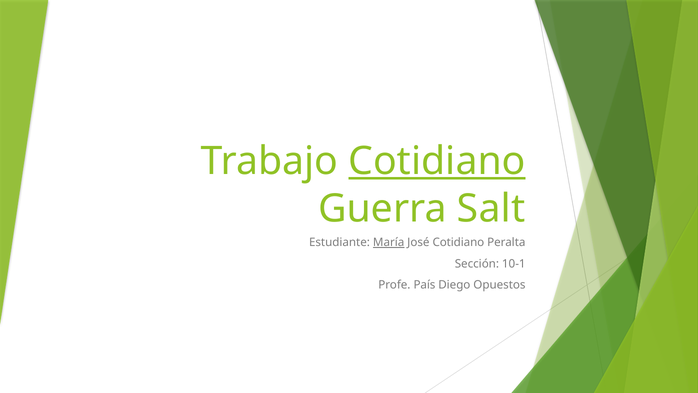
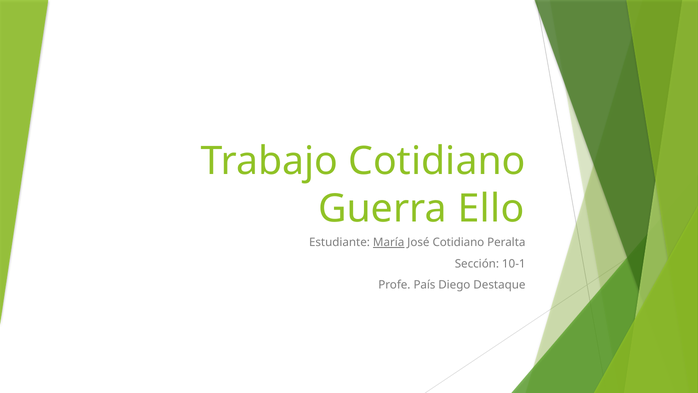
Cotidiano at (437, 161) underline: present -> none
Salt: Salt -> Ello
Opuestos: Opuestos -> Destaque
